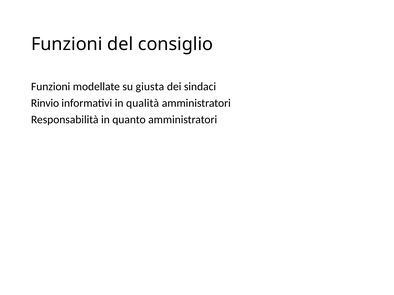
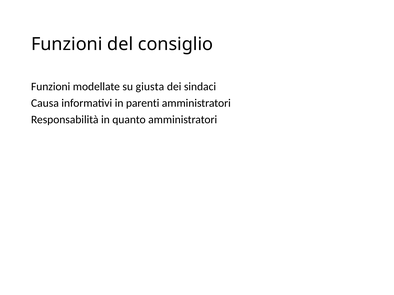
Rinvio: Rinvio -> Causa
qualità: qualità -> parenti
